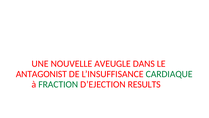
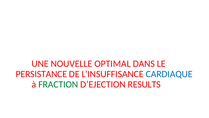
AVEUGLE: AVEUGLE -> OPTIMAL
ANTAGONIST: ANTAGONIST -> PERSISTANCE
CARDIAQUE colour: green -> blue
